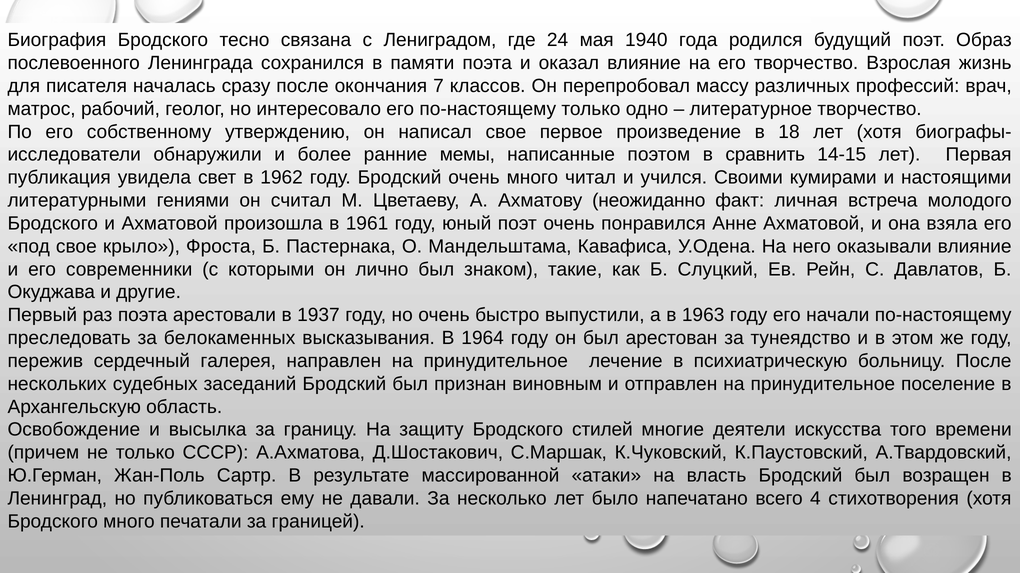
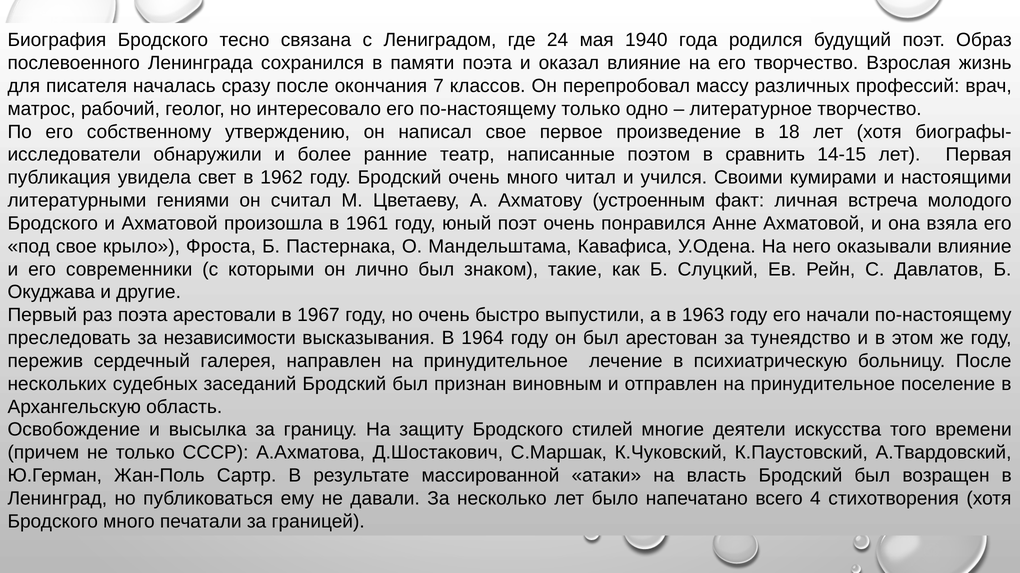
мемы: мемы -> театр
неожиданно: неожиданно -> устроенным
1937: 1937 -> 1967
белокаменных: белокаменных -> независимости
